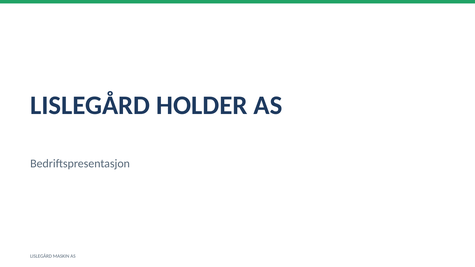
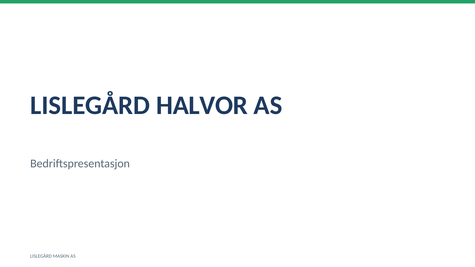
HOLDER: HOLDER -> HALVOR
